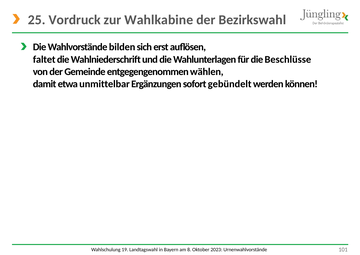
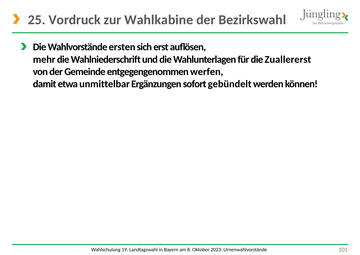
bilden: bilden -> ersten
faltet: faltet -> mehr
Beschlüsse: Beschlüsse -> Zuallererst
wählen: wählen -> werfen
